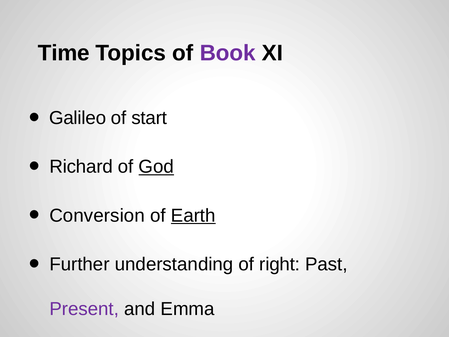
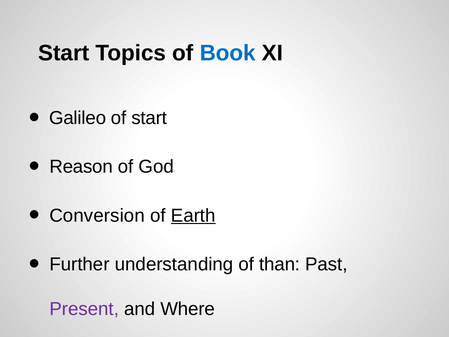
Time at (64, 53): Time -> Start
Book colour: purple -> blue
Richard: Richard -> Reason
God underline: present -> none
right: right -> than
Emma: Emma -> Where
